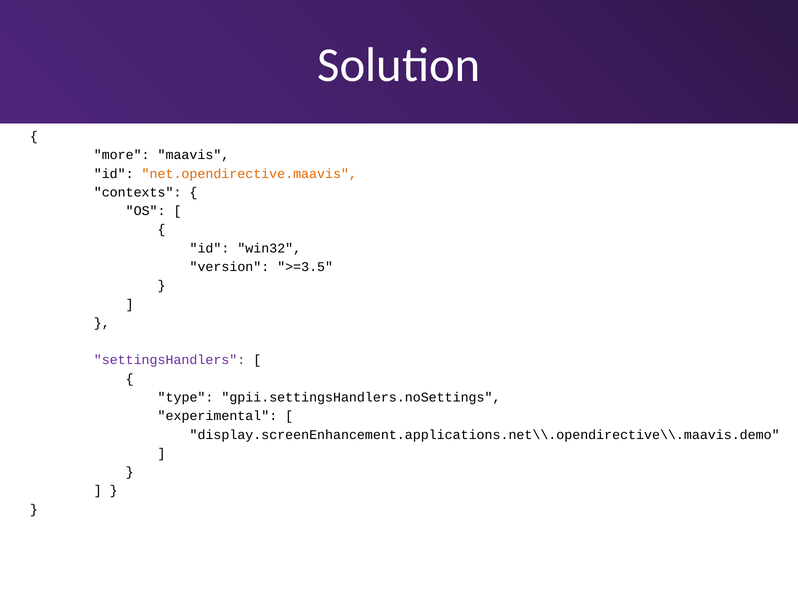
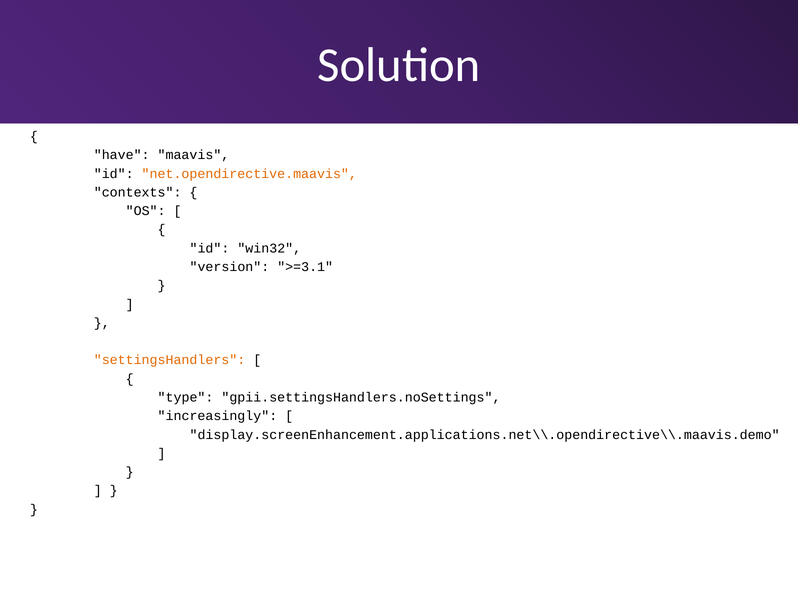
more: more -> have
>=3.5: >=3.5 -> >=3.1
settingsHandlers colour: purple -> orange
experimental: experimental -> increasingly
